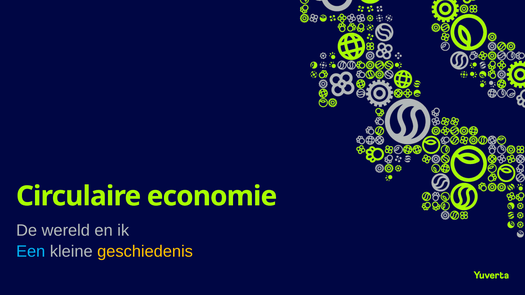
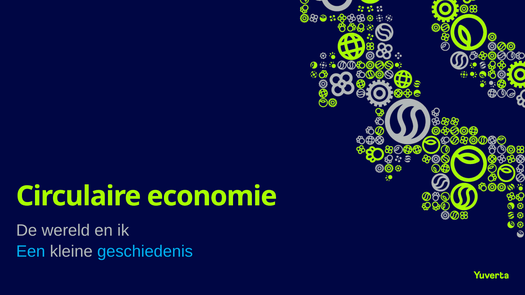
geschiedenis colour: yellow -> light blue
